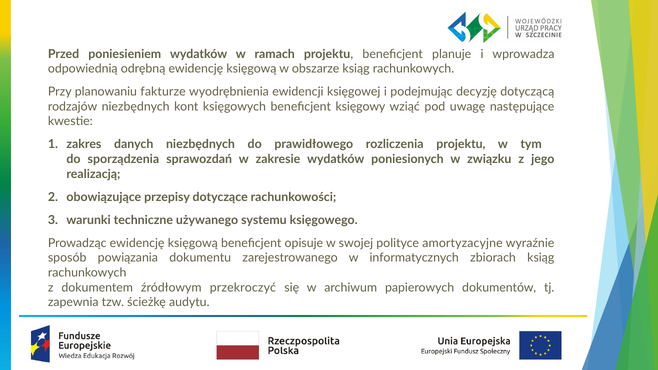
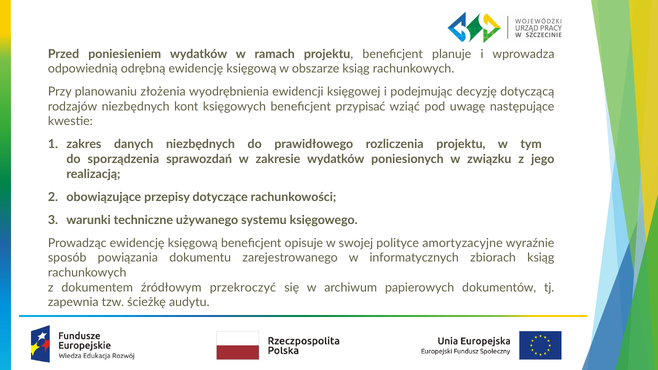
fakturze: fakturze -> złożenia
księgowy: księgowy -> przypisać
